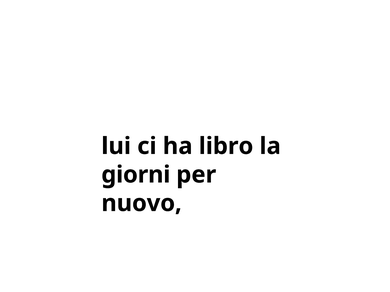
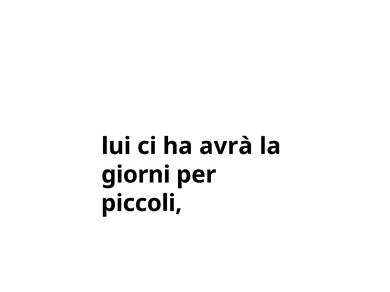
libro: libro -> avrà
nuovo: nuovo -> piccoli
